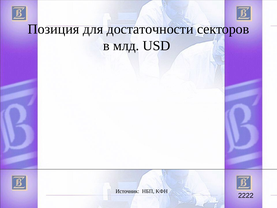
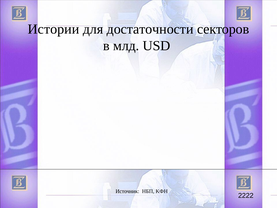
Позиция: Позиция -> Истории
